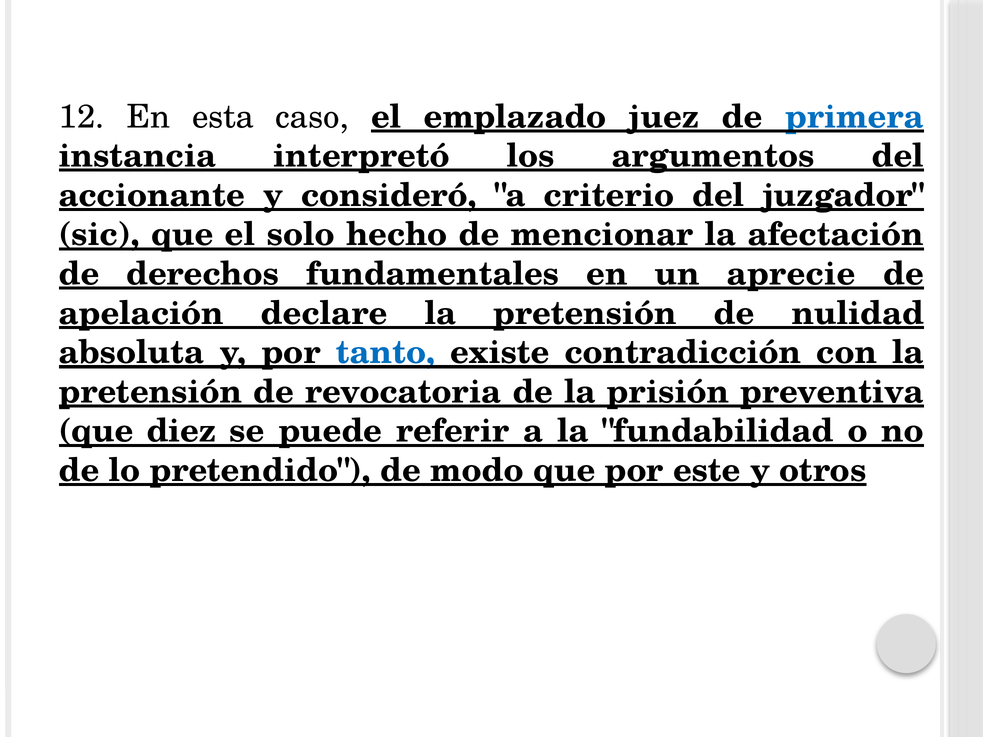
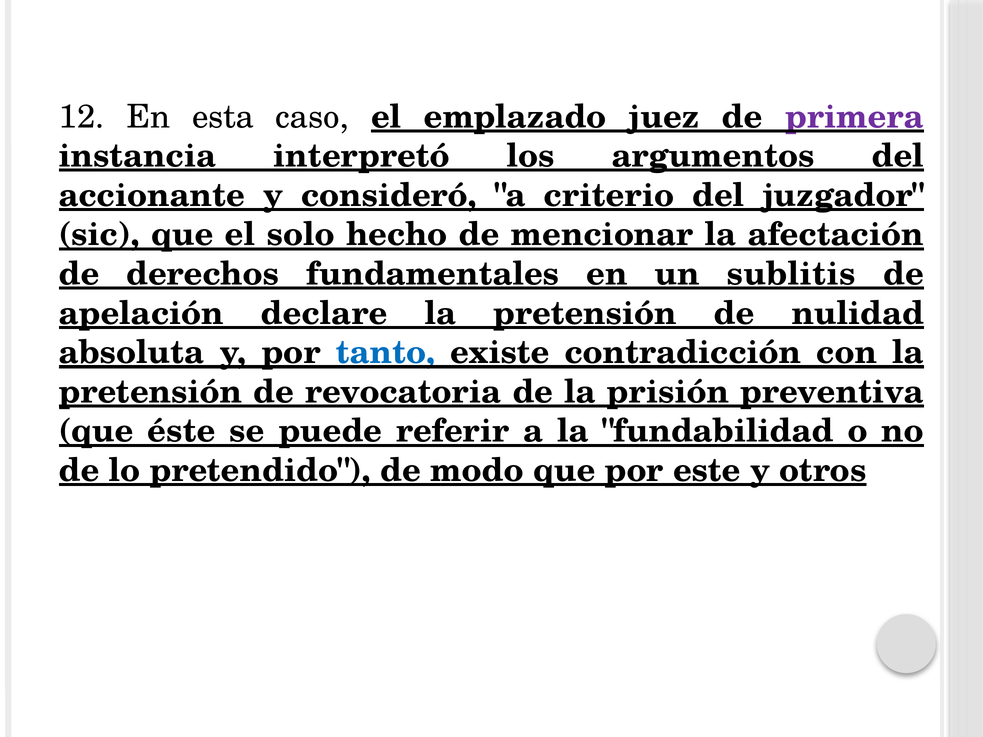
primera colour: blue -> purple
aprecie: aprecie -> sublitis
diez: diez -> éste
